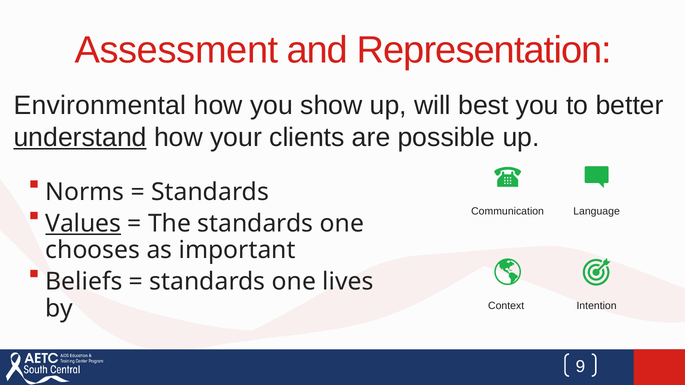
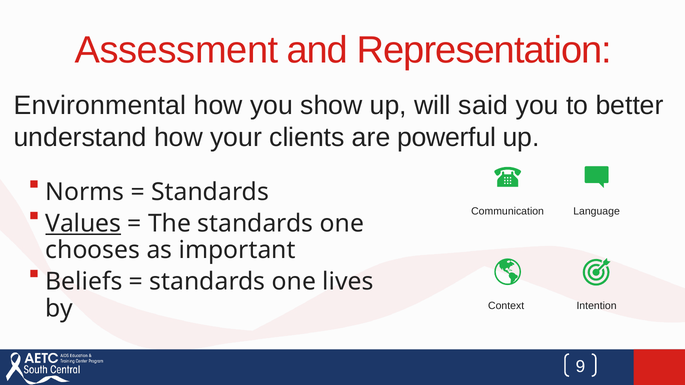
best: best -> said
understand underline: present -> none
possible: possible -> powerful
